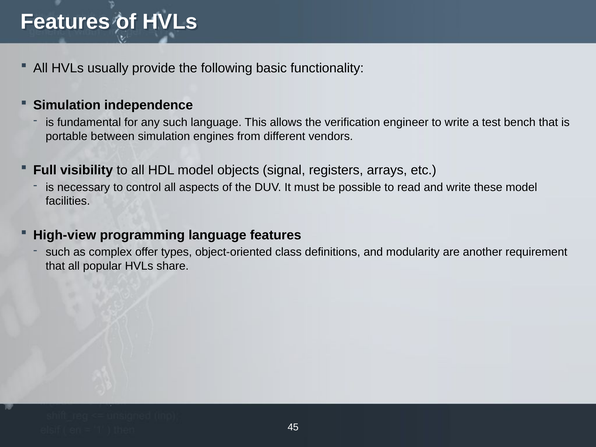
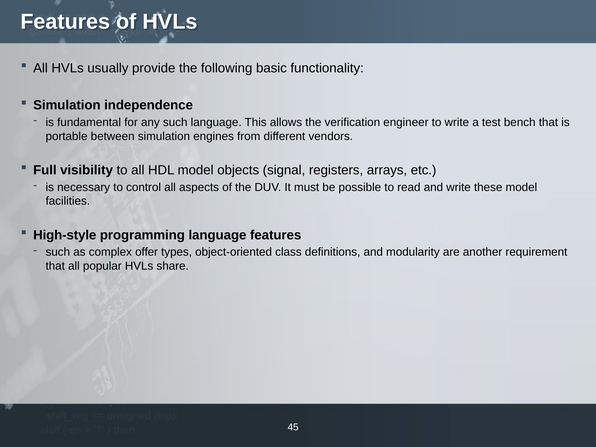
High-view: High-view -> High-style
